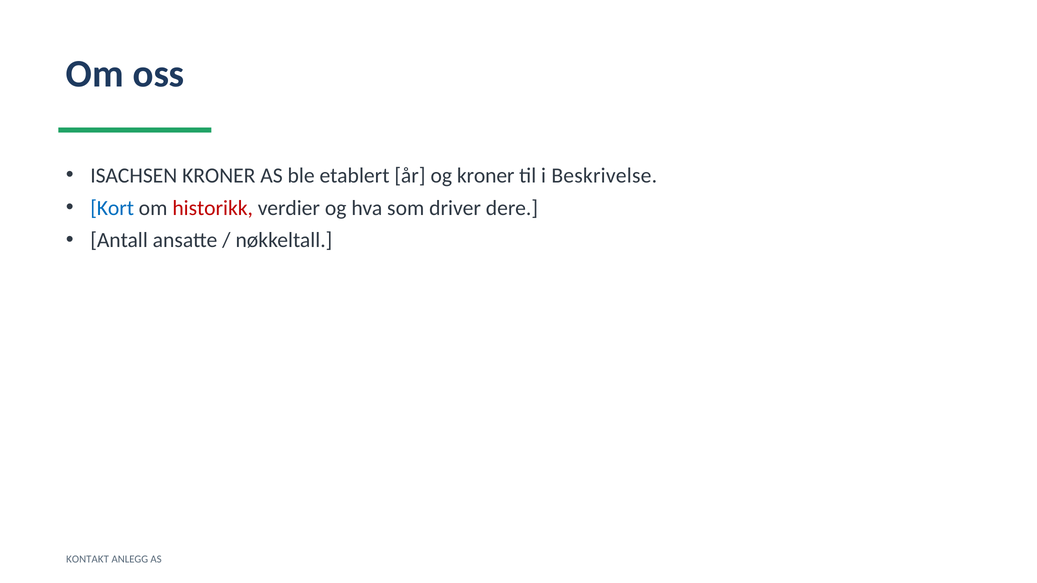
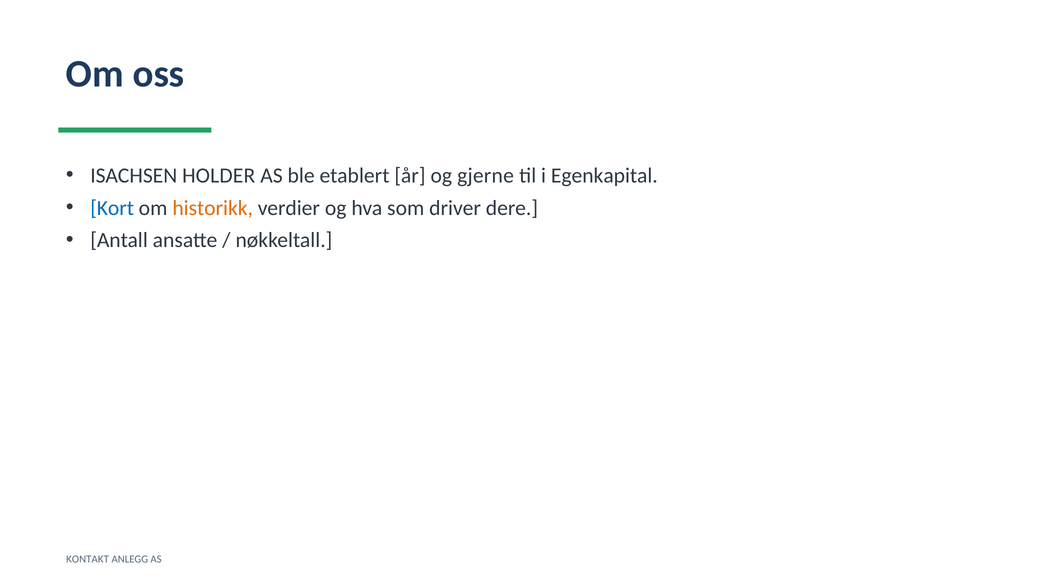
ISACHSEN KRONER: KRONER -> HOLDER
og kroner: kroner -> gjerne
Beskrivelse: Beskrivelse -> Egenkapital
historikk colour: red -> orange
